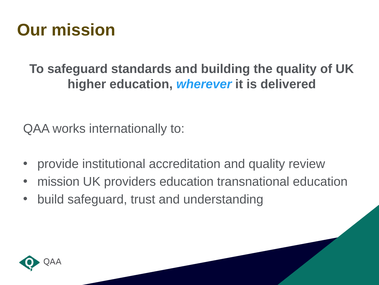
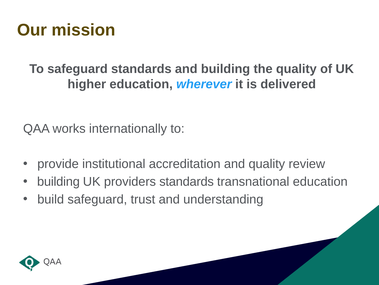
mission at (58, 181): mission -> building
providers education: education -> standards
